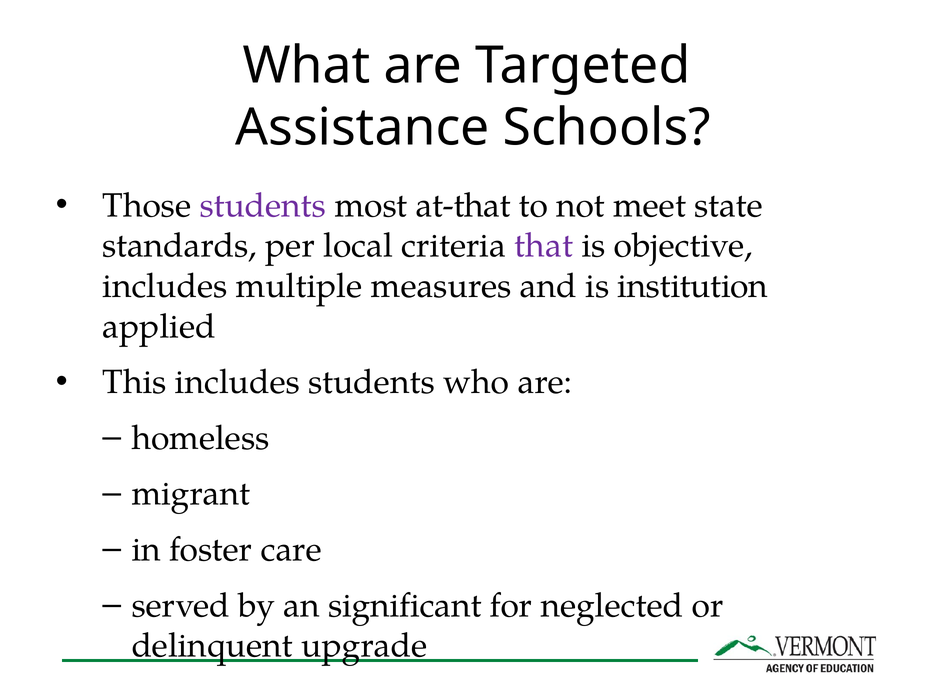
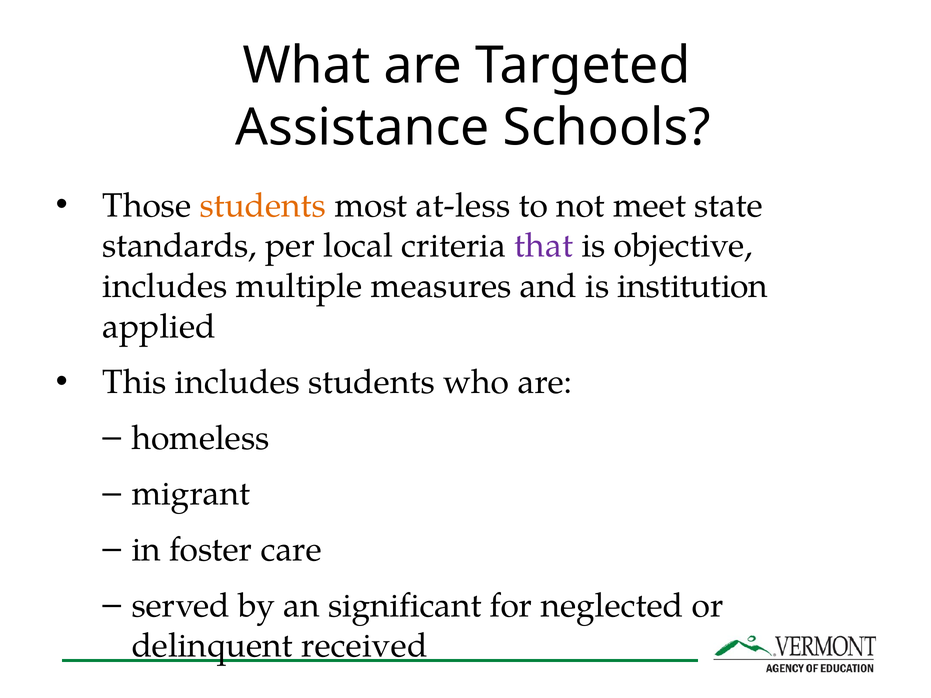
students at (263, 206) colour: purple -> orange
at-that: at-that -> at-less
upgrade: upgrade -> received
